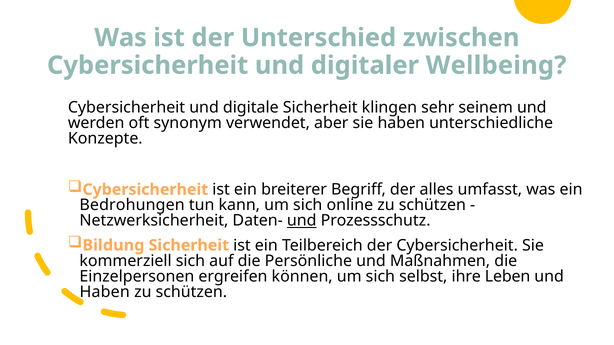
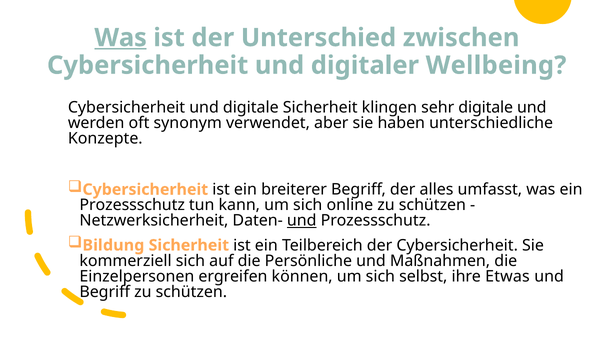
Was at (121, 38) underline: none -> present
sehr seinem: seinem -> digitale
Bedrohungen at (132, 205): Bedrohungen -> Prozessschutz
Leben: Leben -> Etwas
Haben at (105, 292): Haben -> Begriff
